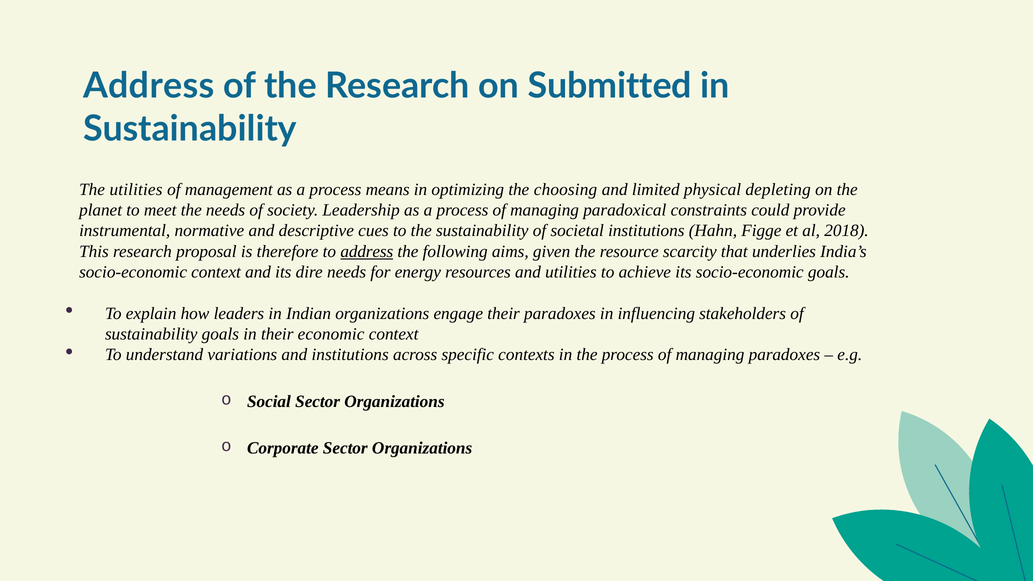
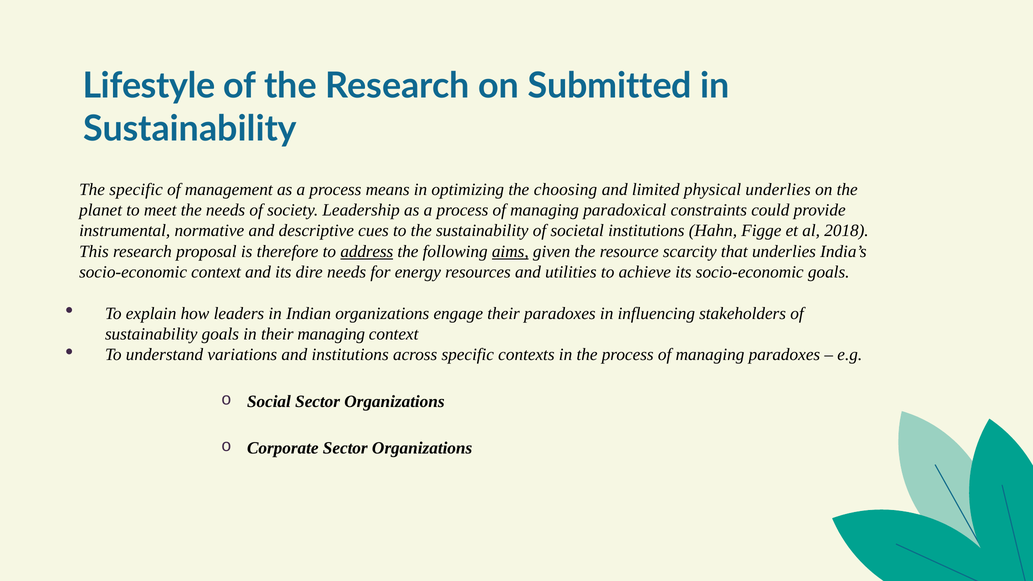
Address at (149, 86): Address -> Lifestyle
The utilities: utilities -> specific
physical depleting: depleting -> underlies
aims underline: none -> present
their economic: economic -> managing
